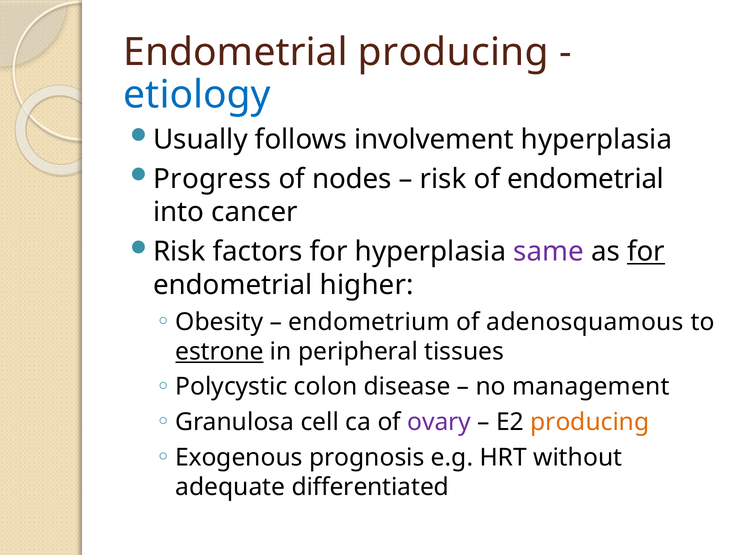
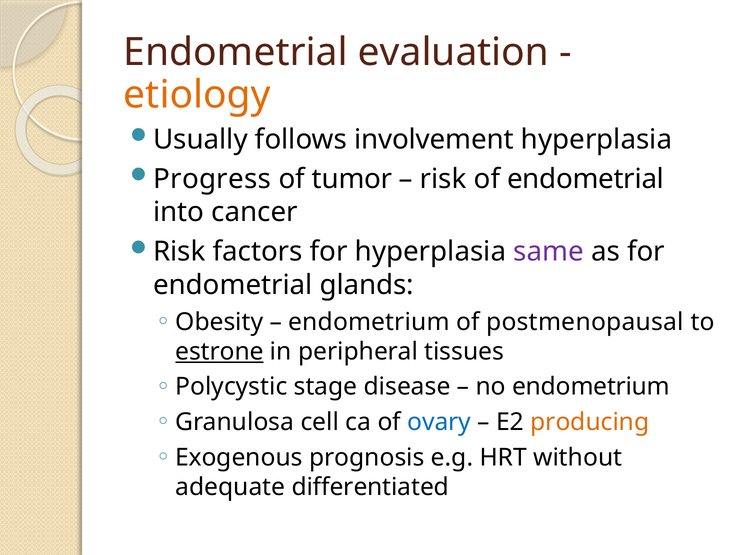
Endometrial producing: producing -> evaluation
etiology colour: blue -> orange
nodes: nodes -> tumor
for at (646, 252) underline: present -> none
higher: higher -> glands
adenosquamous: adenosquamous -> postmenopausal
colon: colon -> stage
no management: management -> endometrium
ovary colour: purple -> blue
